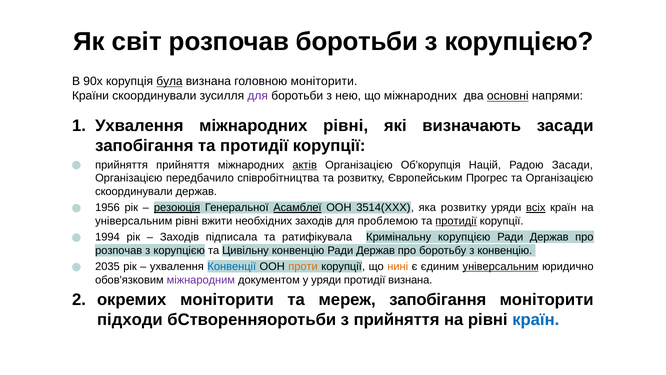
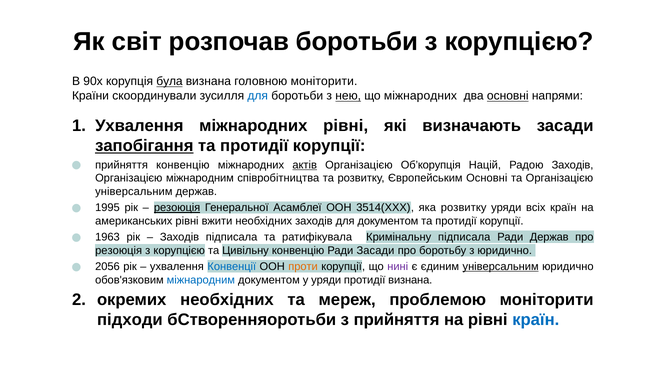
для at (258, 96) colour: purple -> blue
нею underline: none -> present
запобігання at (144, 146) underline: none -> present
прийняття прийняття: прийняття -> конвенцію
Радою Засади: Засади -> Заходів
Організацією передбачило: передбачило -> міжнародним
Європейським Прогрес: Прогрес -> Основні
скоординували at (134, 191): скоординували -> універсальним
1956: 1956 -> 1995
Асамблеї underline: present -> none
всіх underline: present -> none
універсальним at (134, 221): універсальним -> американських
для проблемою: проблемою -> документом
протидії at (456, 221) underline: present -> none
1994: 1994 -> 1963
Кримінальну корупцією: корупцією -> підписала
розпочав at (119, 250): розпочав -> резоюція
конвенцію Ради Держав: Держав -> Засади
з конвенцію: конвенцію -> юридично
2035: 2035 -> 2056
нині colour: orange -> purple
міжнародним at (201, 280) colour: purple -> blue
окремих моніторити: моніторити -> необхідних
мереж запобігання: запобігання -> проблемою
